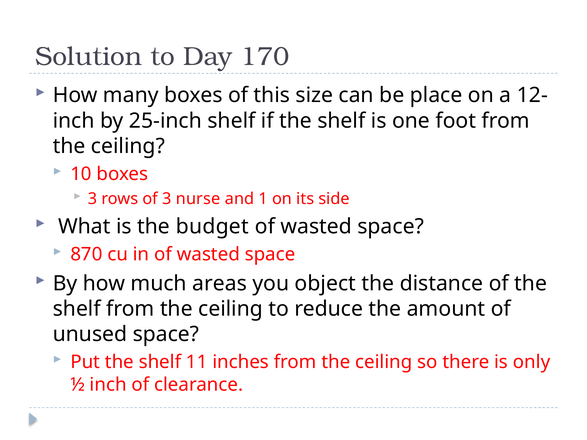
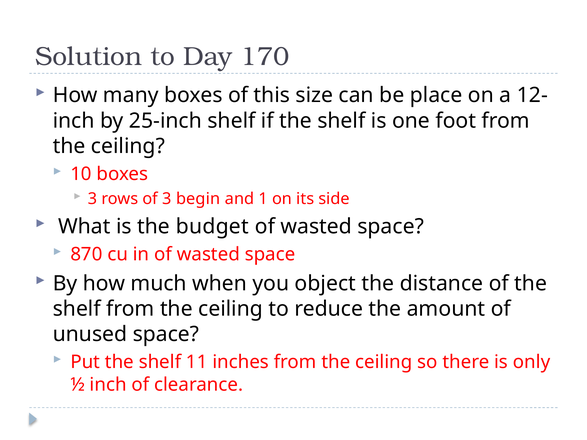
nurse: nurse -> begin
areas: areas -> when
